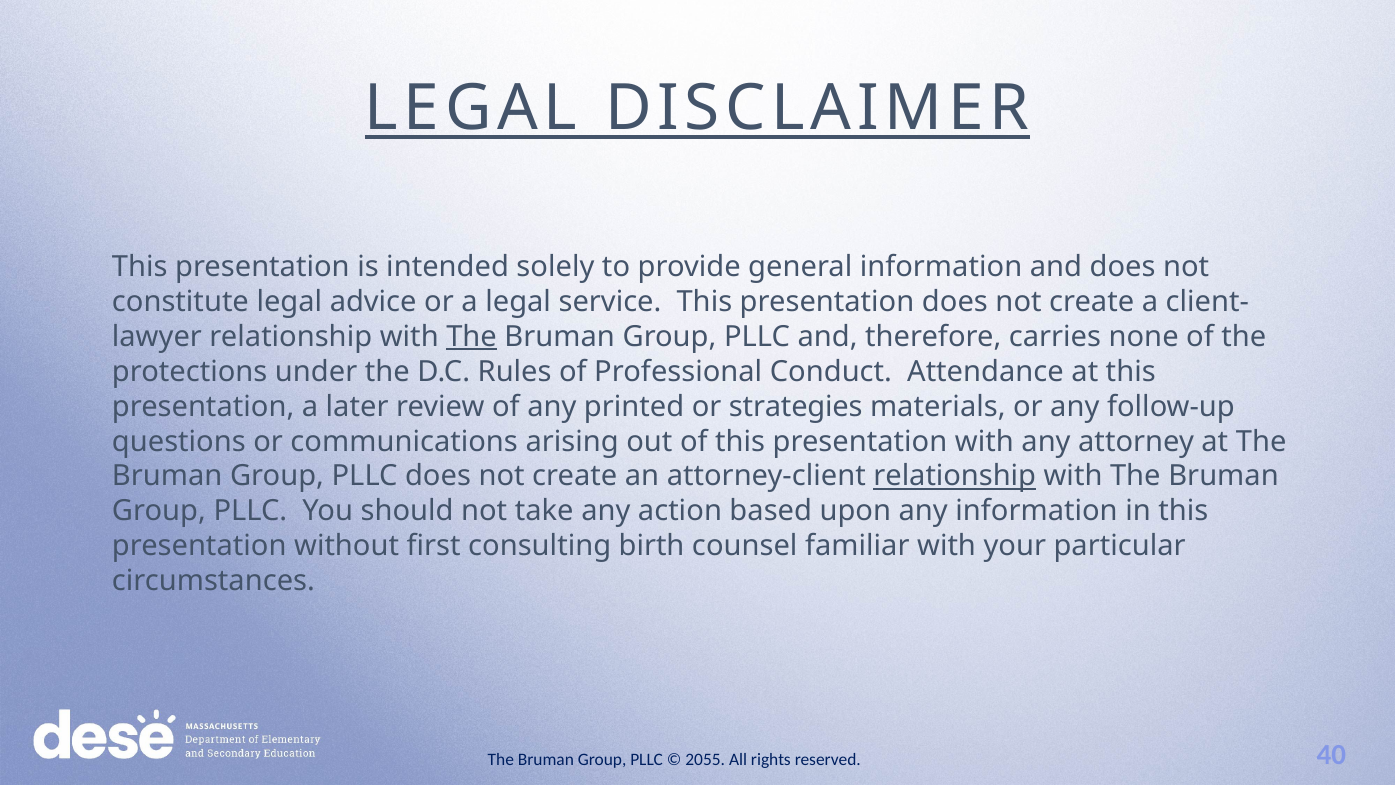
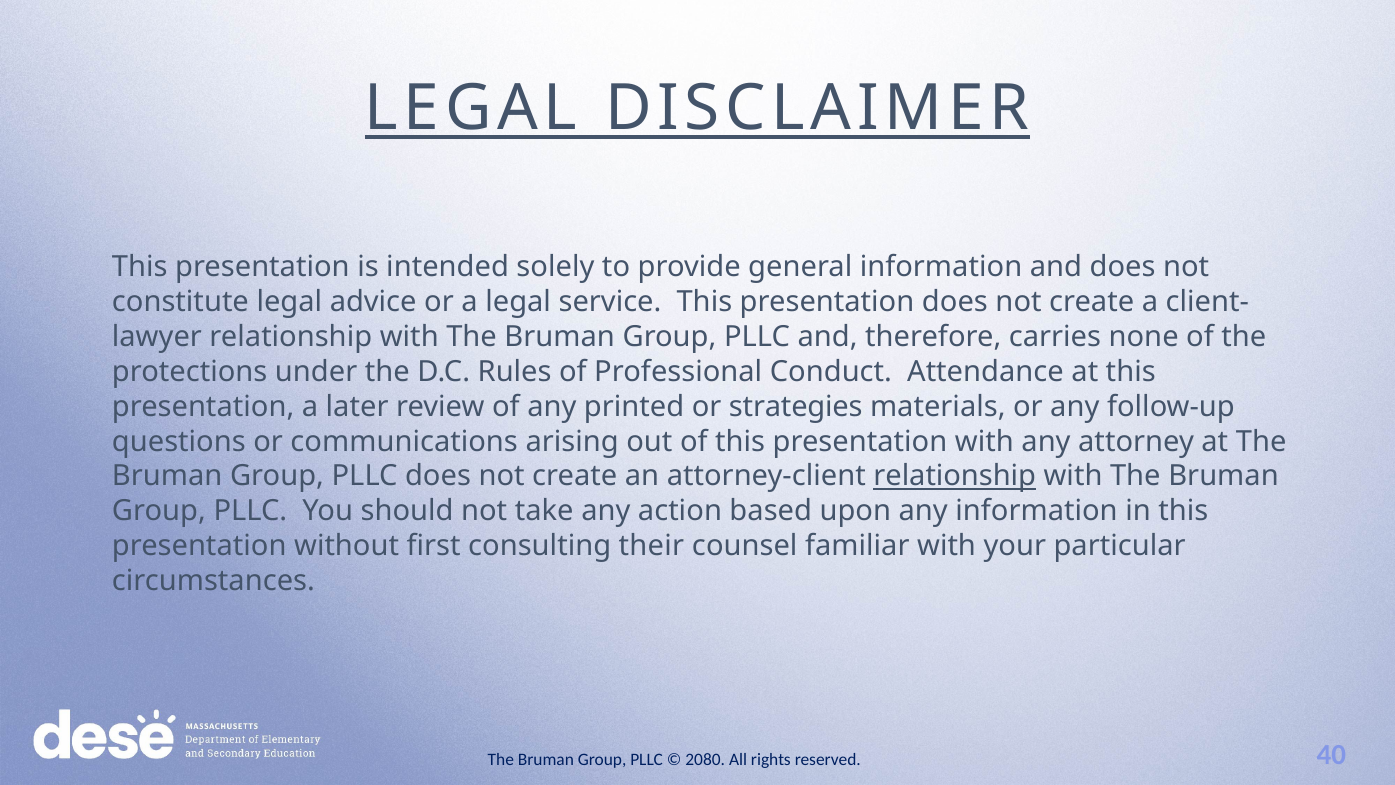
The at (472, 337) underline: present -> none
birth: birth -> their
2055: 2055 -> 2080
